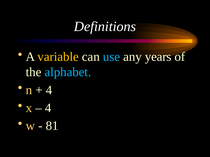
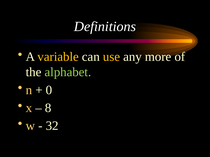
use colour: light blue -> yellow
years: years -> more
alphabet colour: light blue -> light green
4 at (49, 90): 4 -> 0
4 at (48, 108): 4 -> 8
81: 81 -> 32
